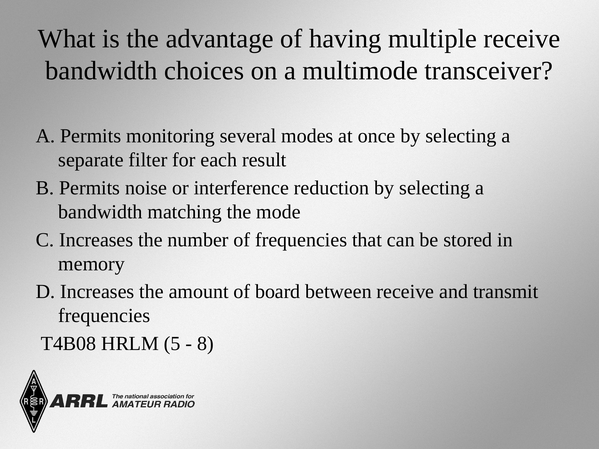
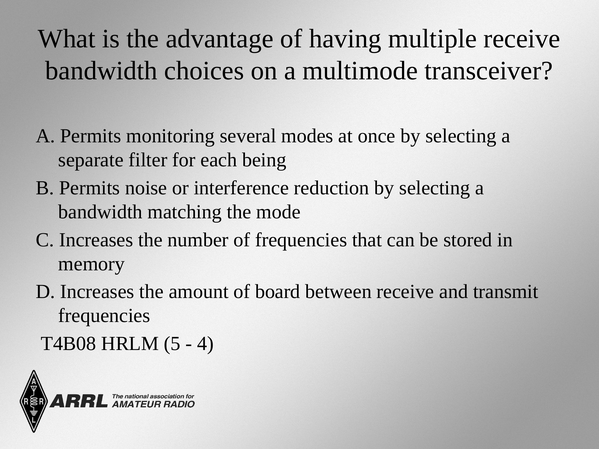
result: result -> being
8: 8 -> 4
